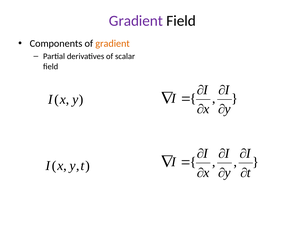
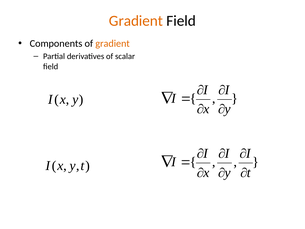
Gradient at (136, 21) colour: purple -> orange
